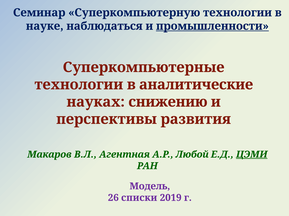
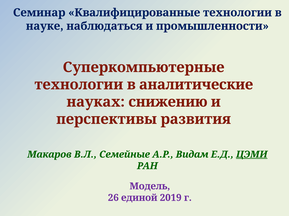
Суперкомпьютерную: Суперкомпьютерную -> Квалифицированные
промышленности underline: present -> none
Агентная: Агентная -> Семейные
Любой: Любой -> Видам
списки: списки -> единой
